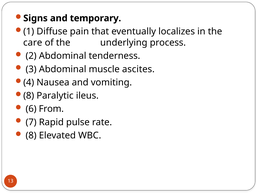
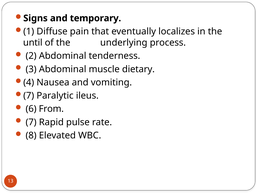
care: care -> until
ascites: ascites -> dietary
8 at (29, 96): 8 -> 7
